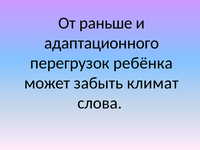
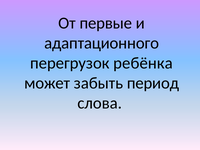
раньше: раньше -> первые
климат: климат -> период
